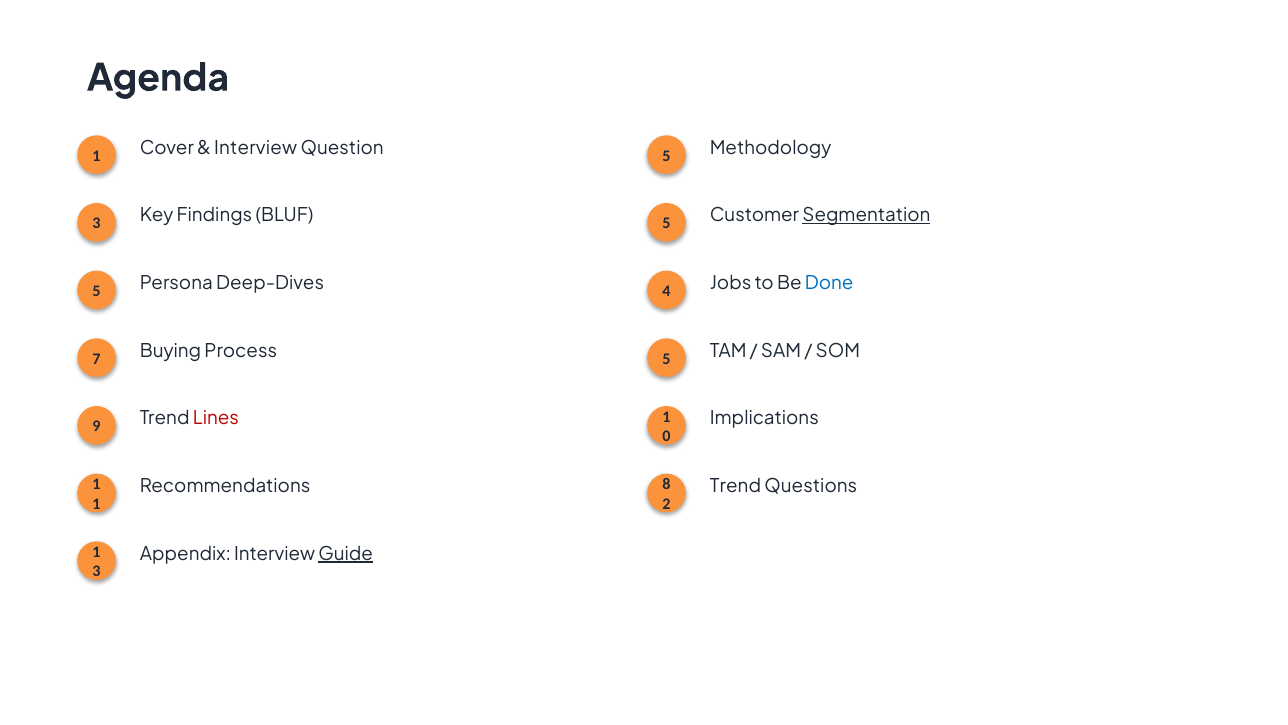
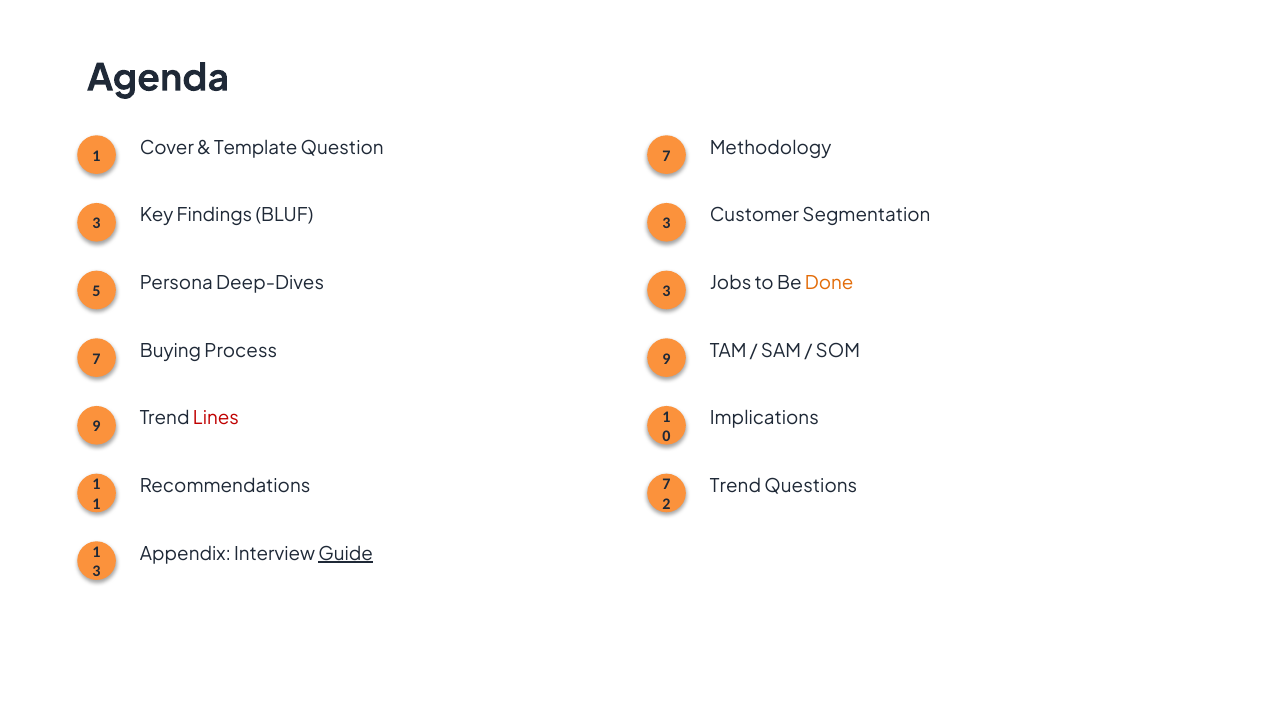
Interview at (256, 148): Interview -> Template
Question 5: 5 -> 7
BLUF 5: 5 -> 3
Segmentation underline: present -> none
Deep-Dives 4: 4 -> 3
Done colour: blue -> orange
Process 5: 5 -> 9
Recommendations 8: 8 -> 7
